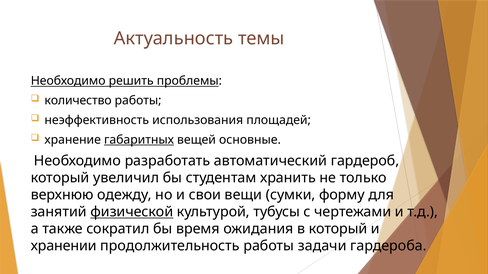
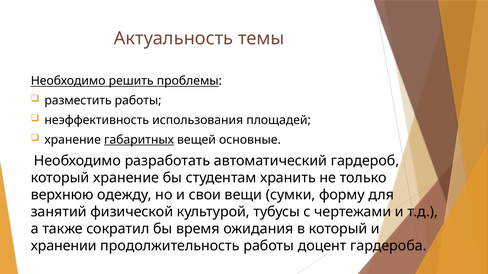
количество: количество -> разместить
который увеличил: увеличил -> хранение
физической underline: present -> none
задачи: задачи -> доцент
